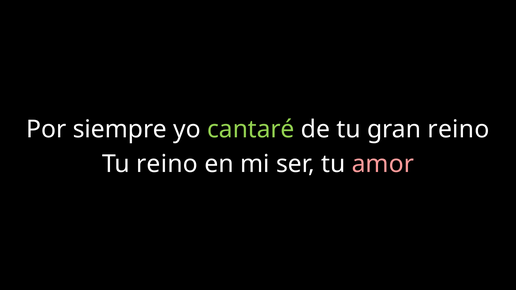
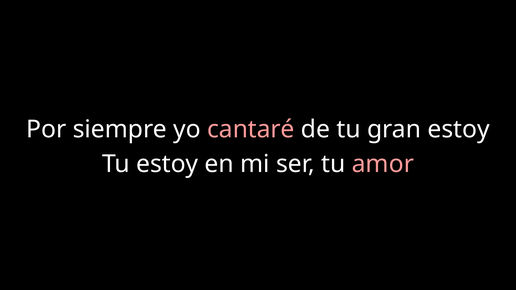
cantaré colour: light green -> pink
gran reino: reino -> estoy
Tu reino: reino -> estoy
